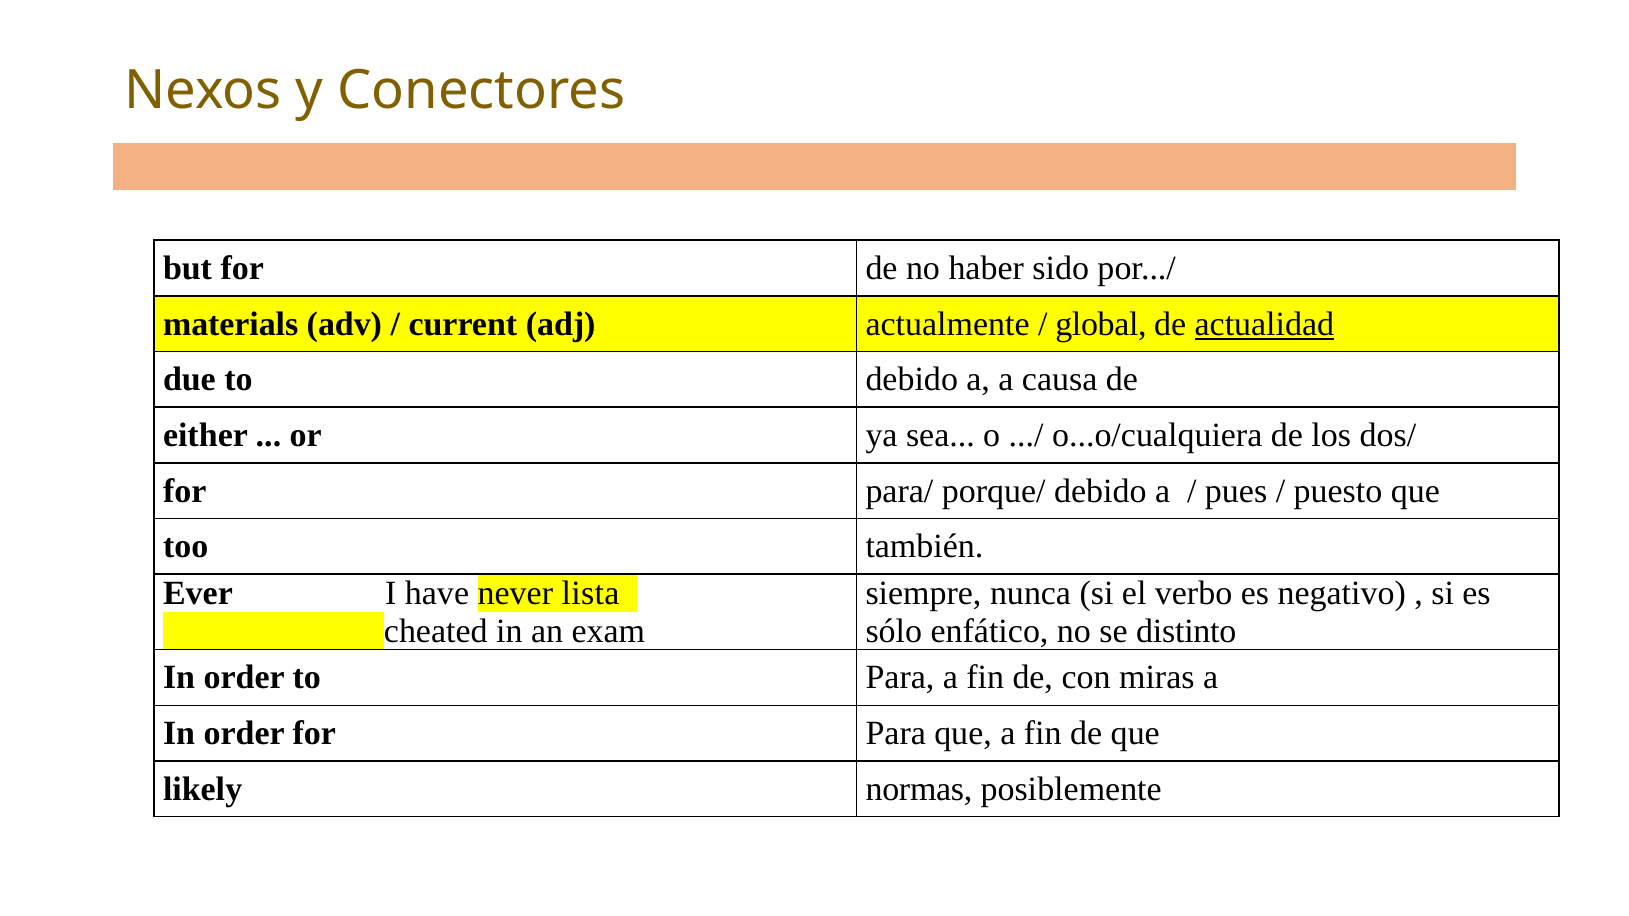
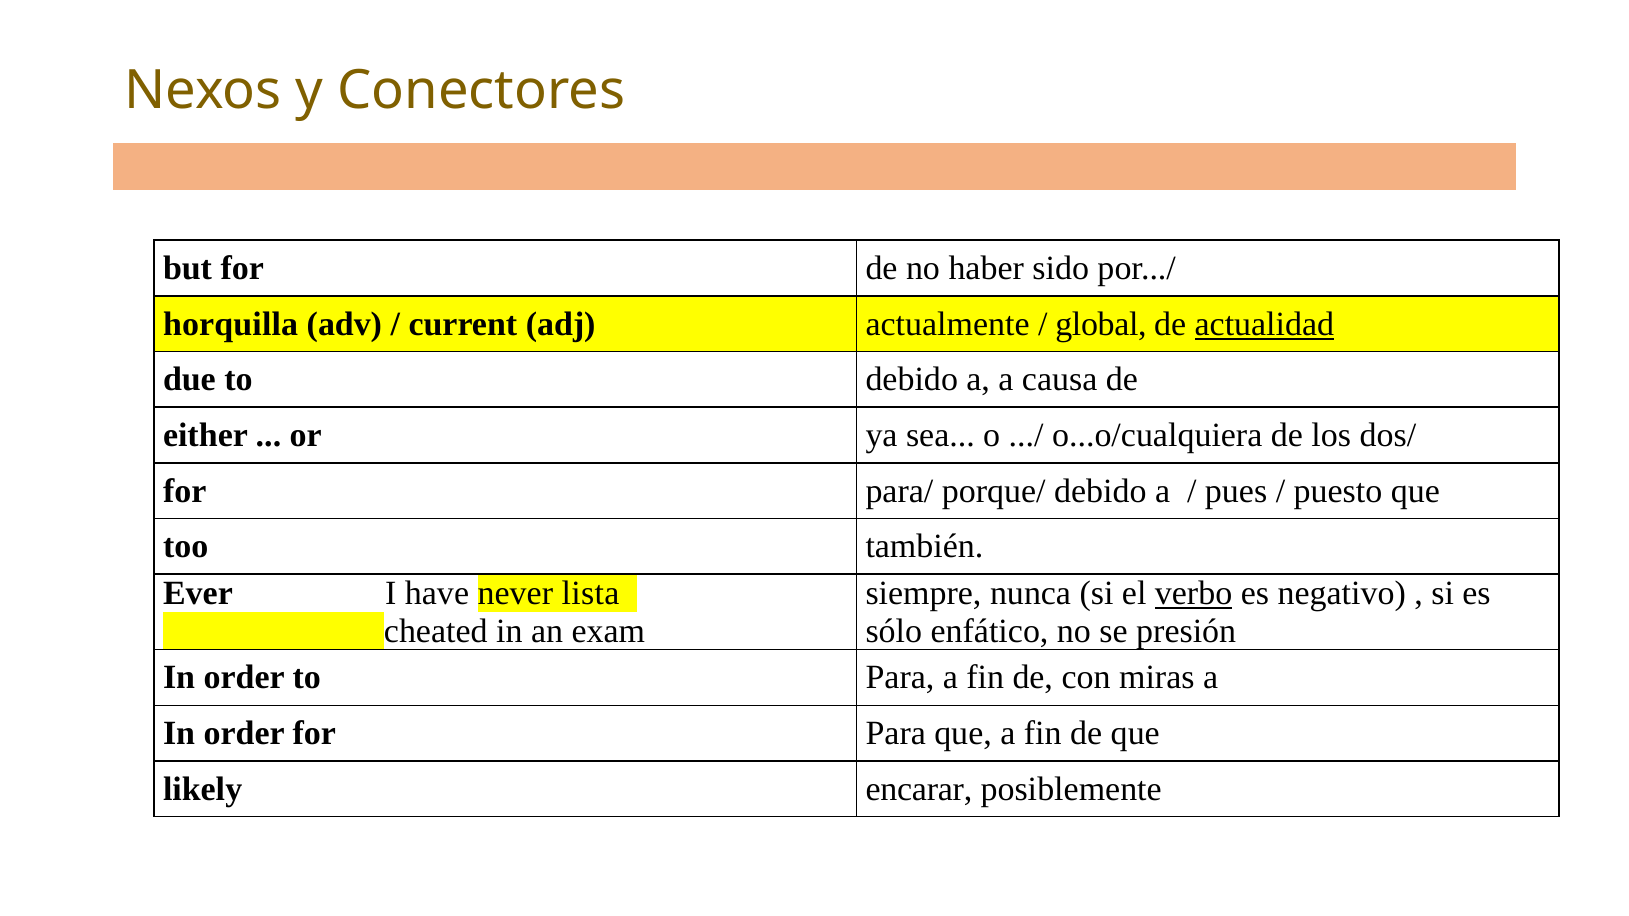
materials: materials -> horquilla
verbo underline: none -> present
distinto: distinto -> presión
normas: normas -> encarar
